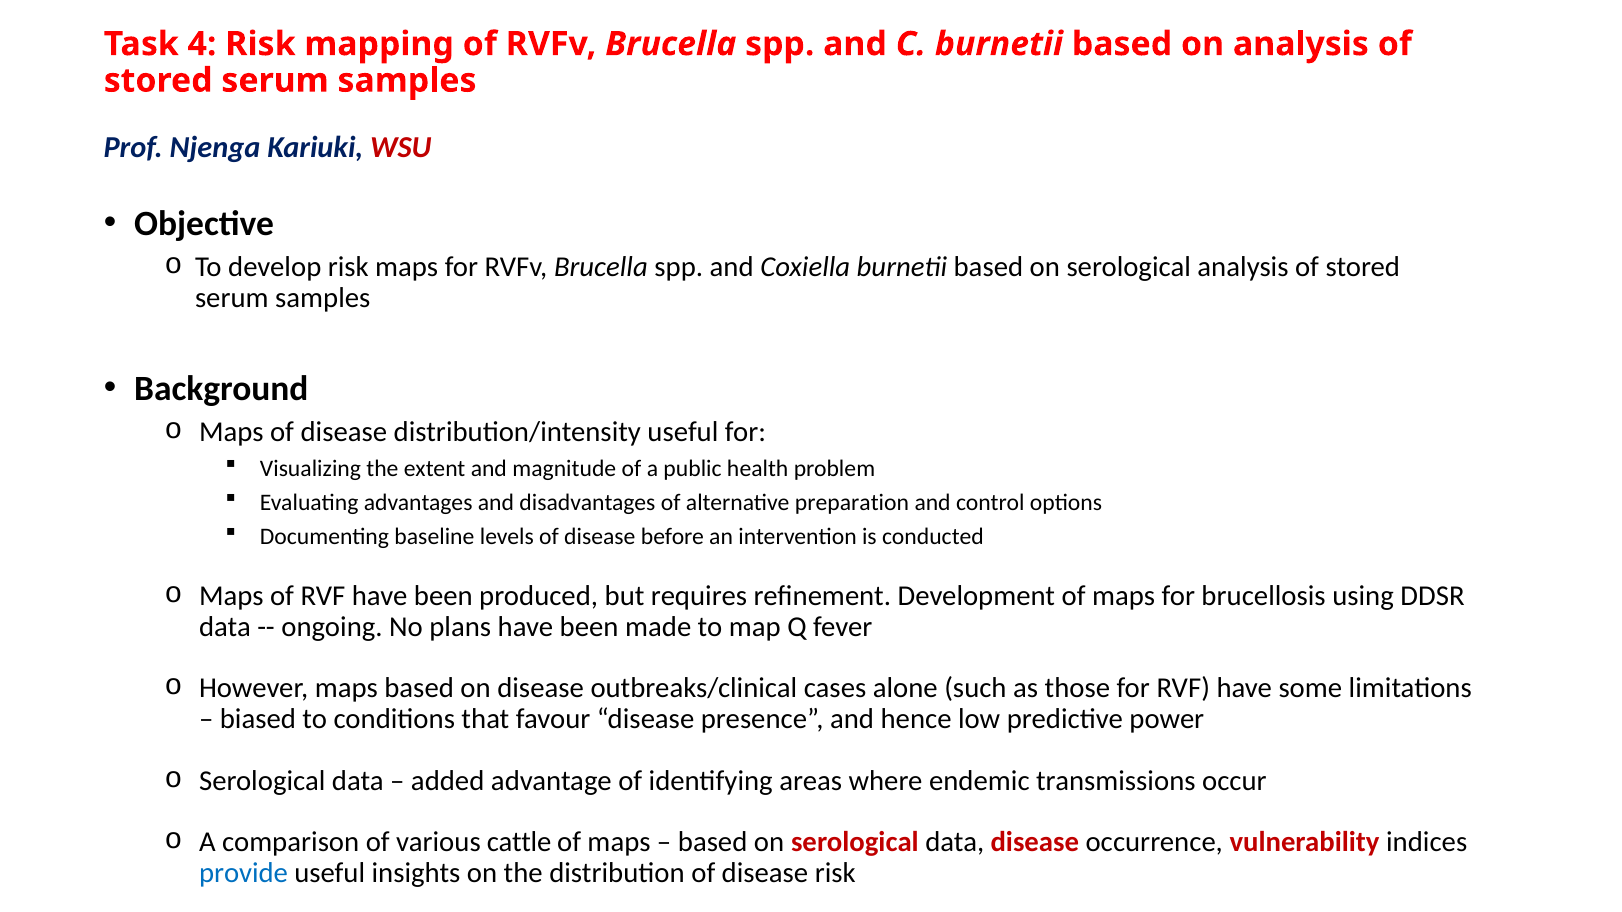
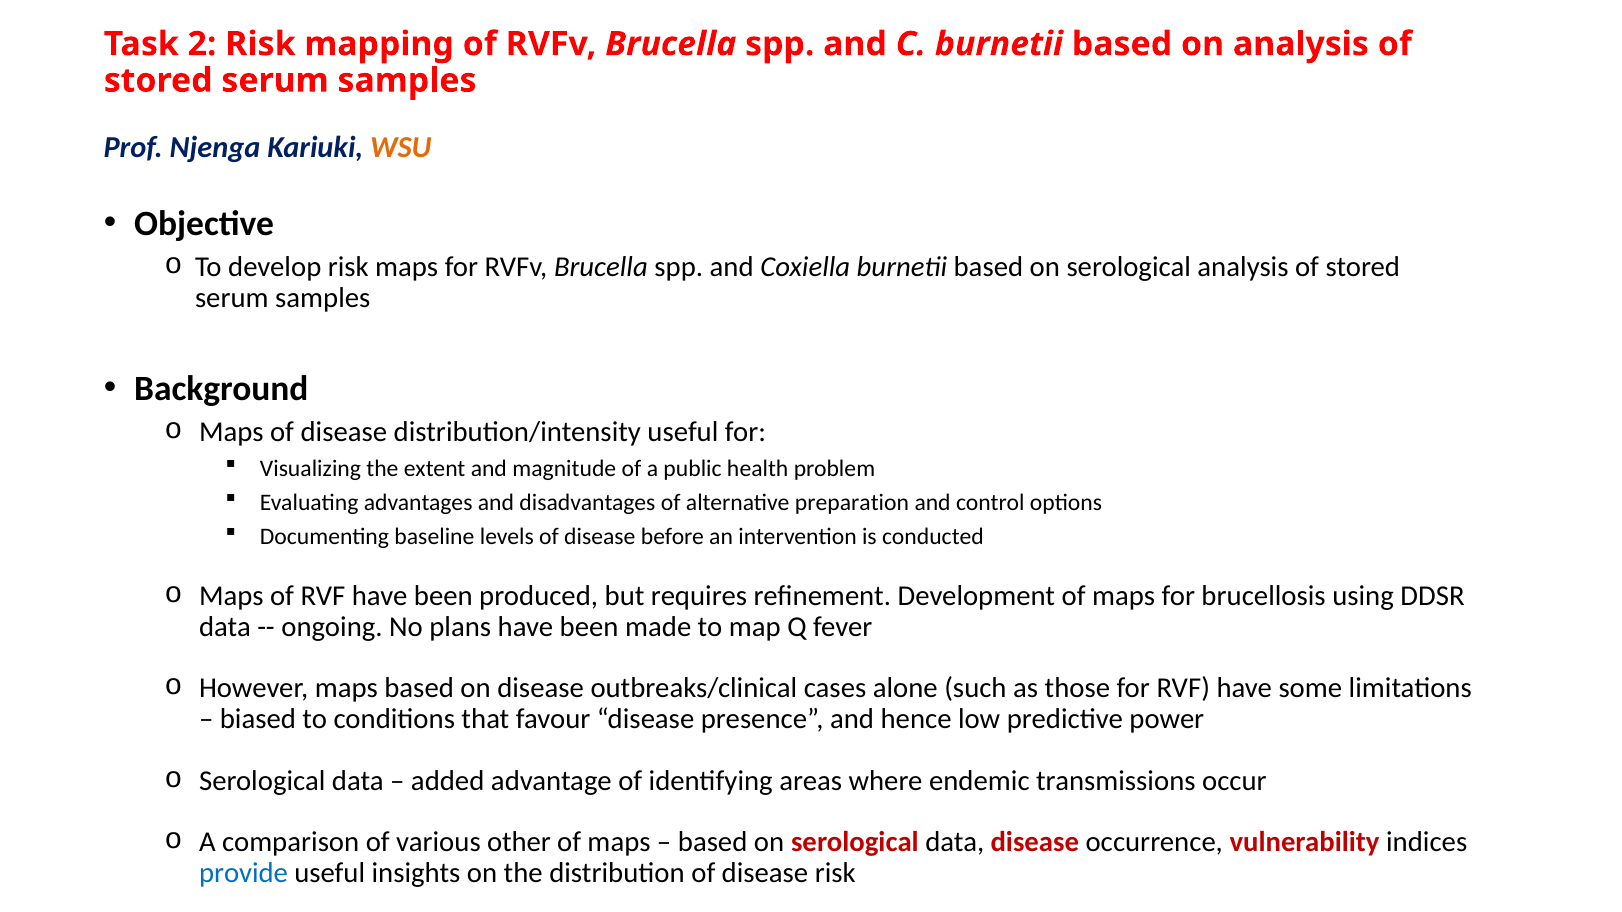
4: 4 -> 2
WSU colour: red -> orange
cattle: cattle -> other
